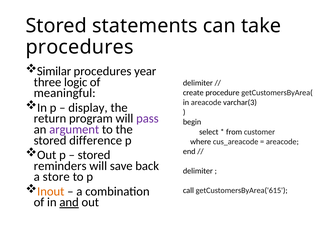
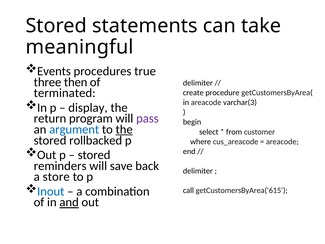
procedures at (80, 47): procedures -> meaningful
Similar: Similar -> Events
year: year -> true
logic: logic -> then
meaningful: meaningful -> terminated
argument colour: purple -> blue
the at (124, 129) underline: none -> present
difference: difference -> rollbacked
Inout colour: orange -> blue
